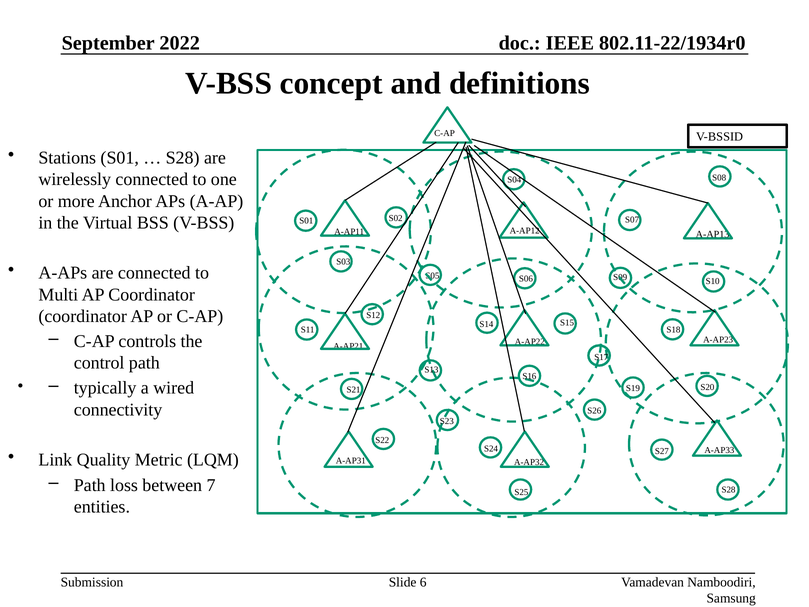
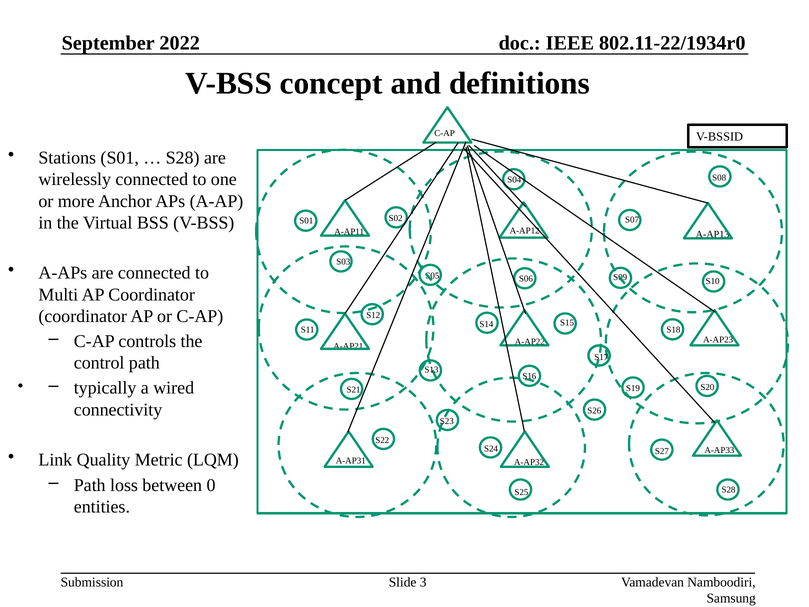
7: 7 -> 0
6: 6 -> 3
